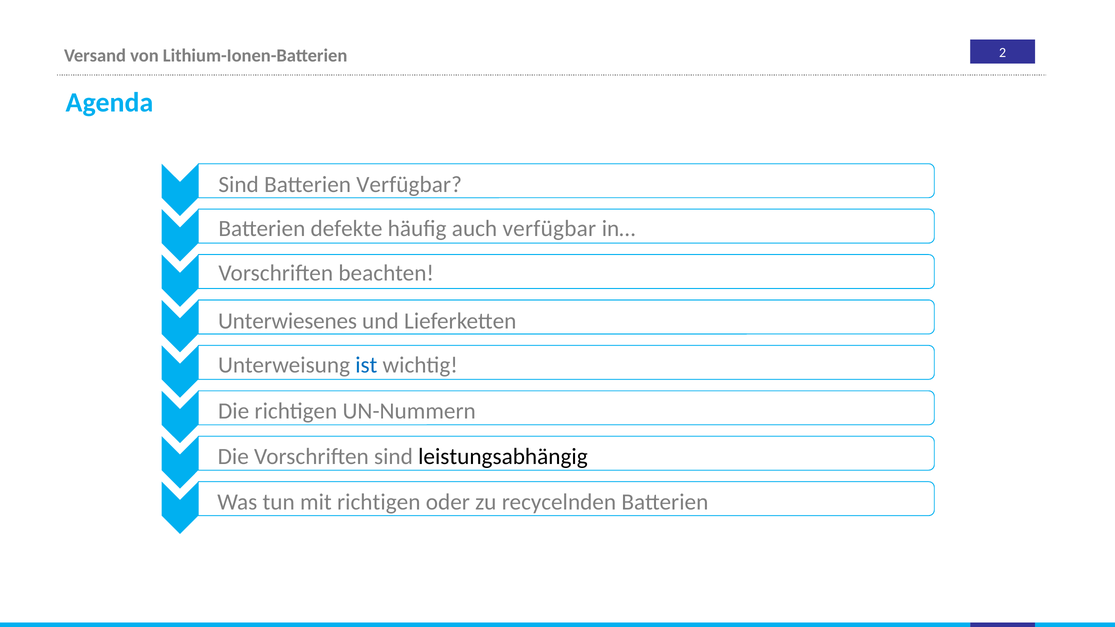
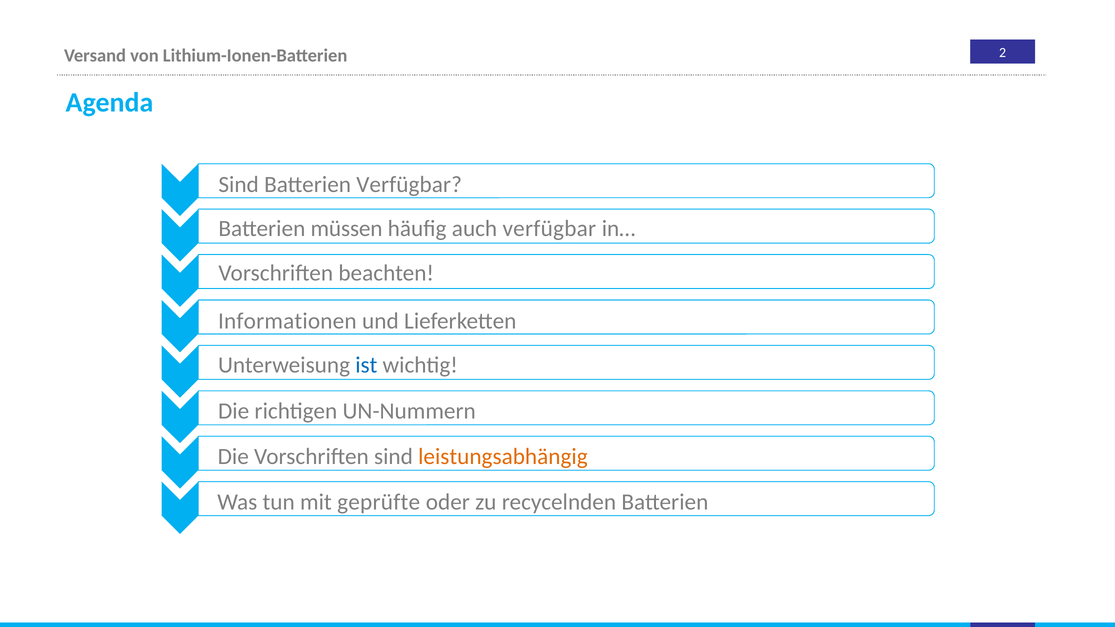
defekte: defekte -> müssen
Unterwiesenes: Unterwiesenes -> Informationen
leistungsabhängig colour: black -> orange
mit richtigen: richtigen -> geprüfte
